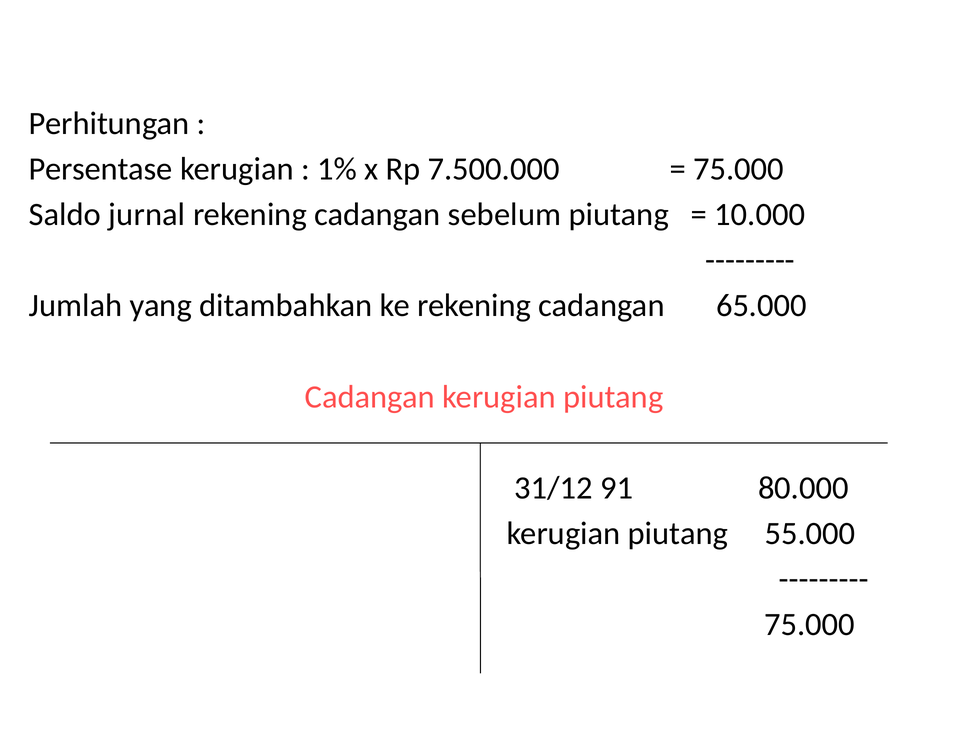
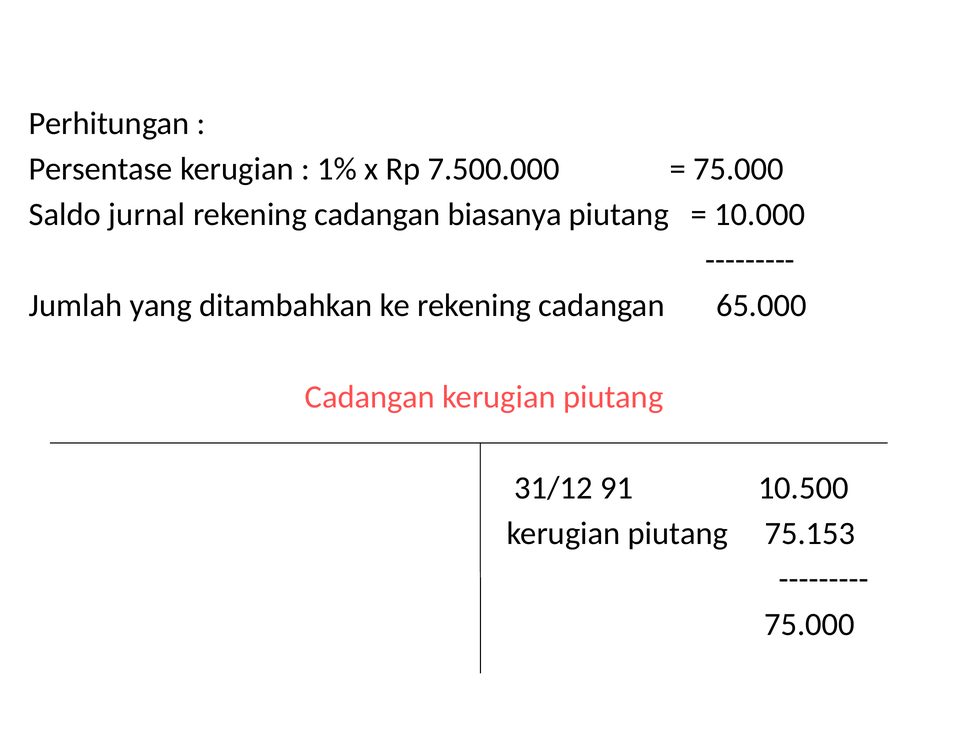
sebelum: sebelum -> biasanya
80.000: 80.000 -> 10.500
55.000: 55.000 -> 75.153
